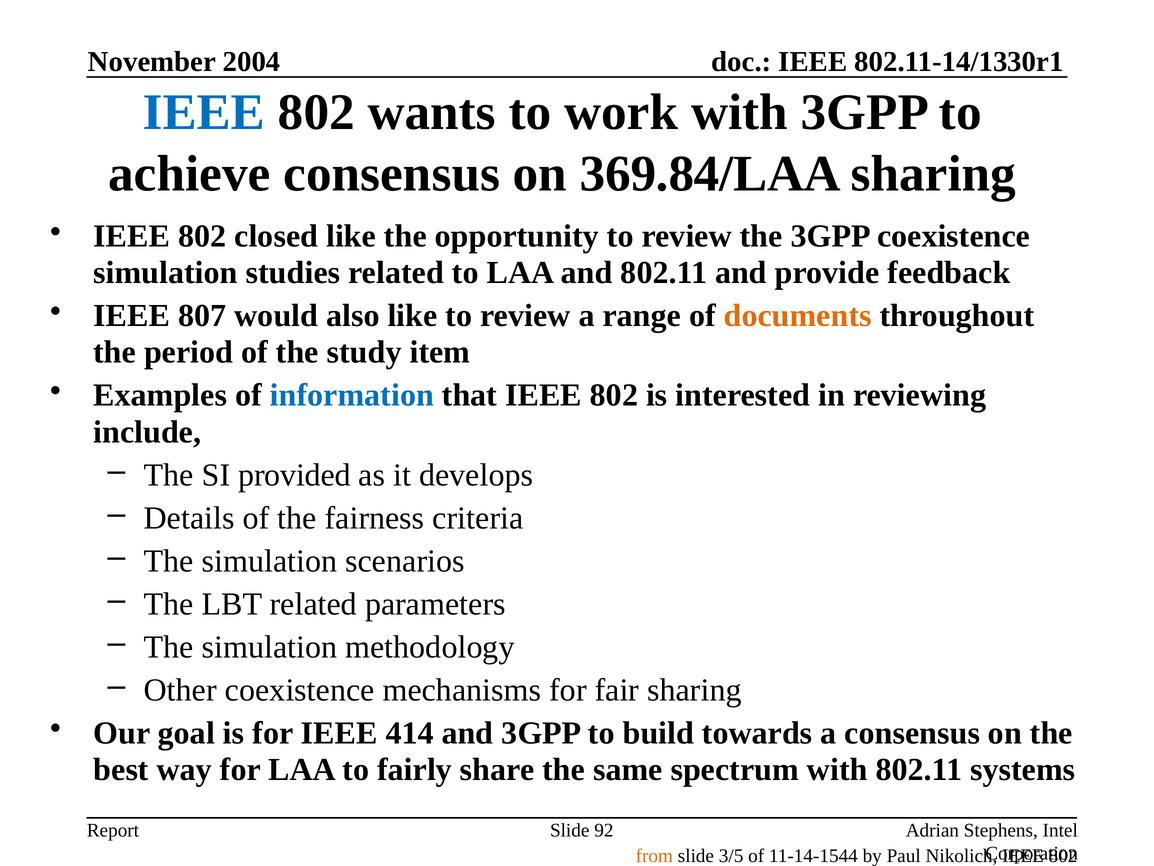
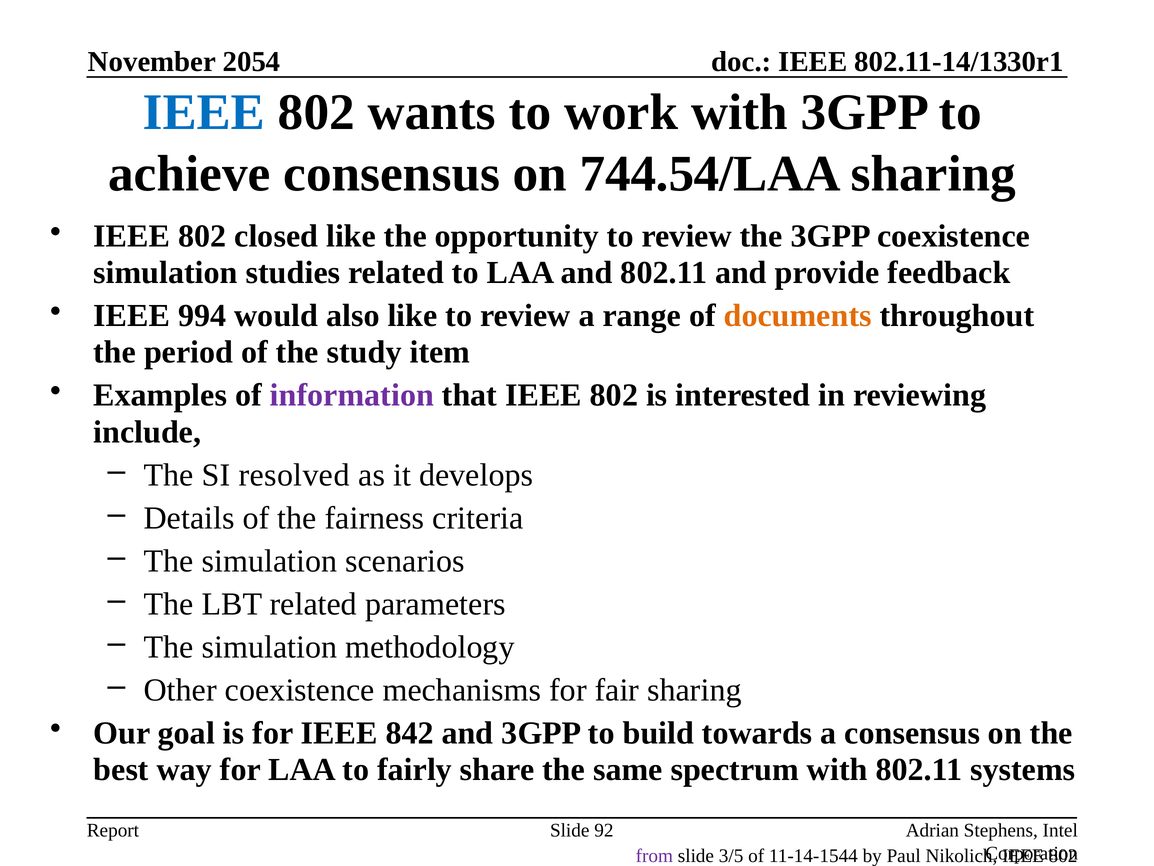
2004: 2004 -> 2054
369.84/LAA: 369.84/LAA -> 744.54/LAA
807: 807 -> 994
information colour: blue -> purple
provided: provided -> resolved
414: 414 -> 842
from colour: orange -> purple
